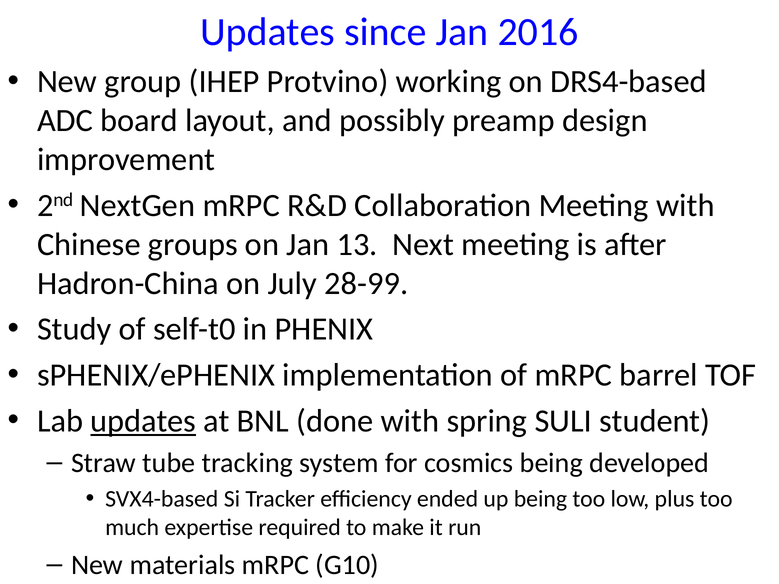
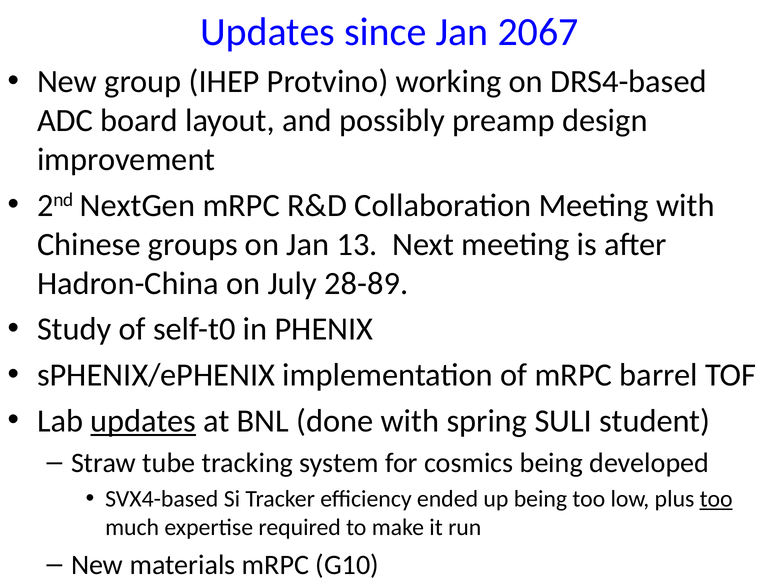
2016: 2016 -> 2067
28-99: 28-99 -> 28-89
too at (716, 499) underline: none -> present
